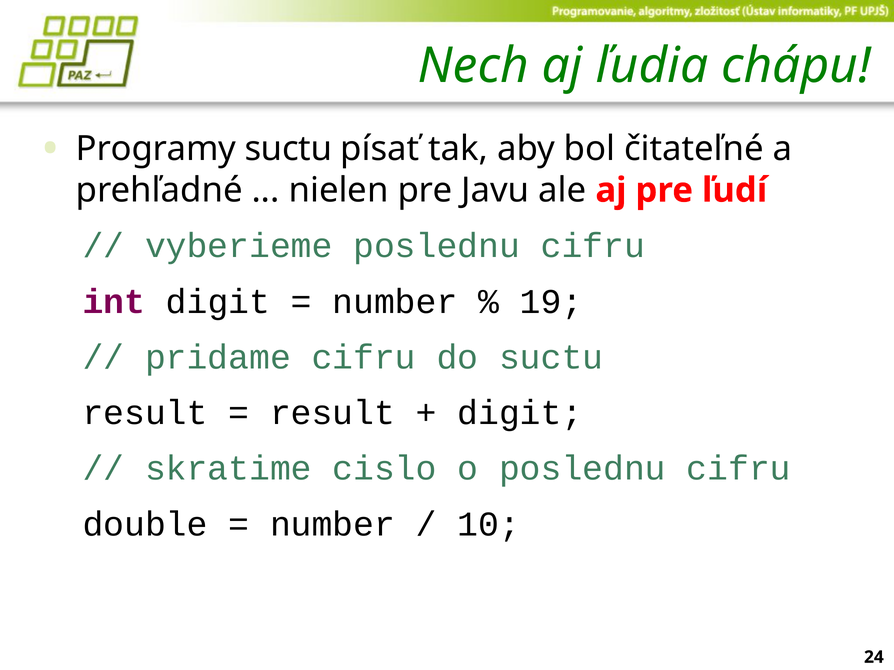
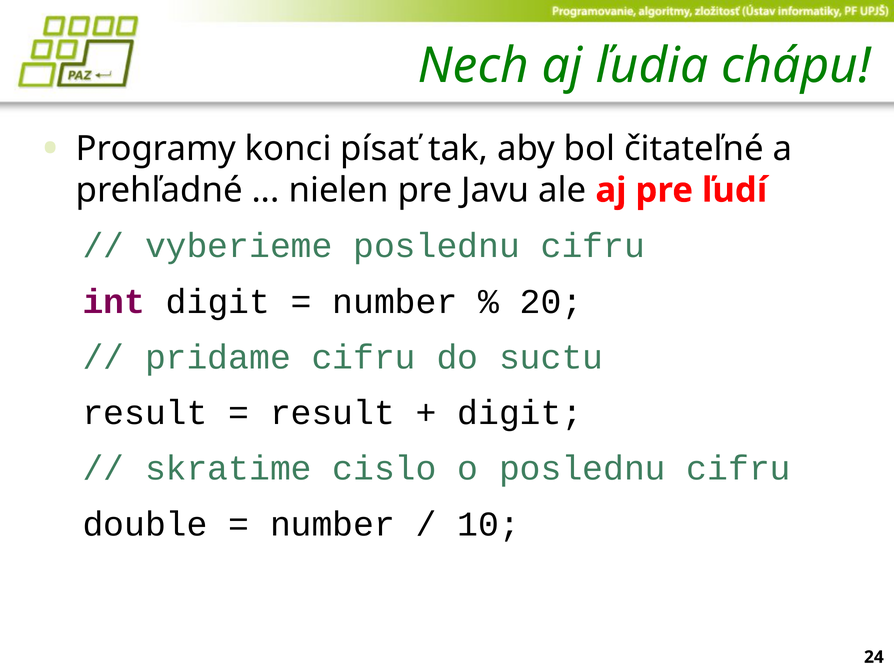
Programy suctu: suctu -> konci
19: 19 -> 20
